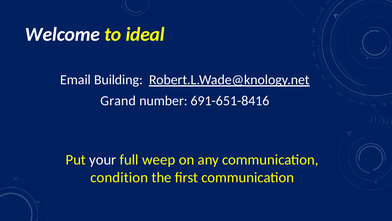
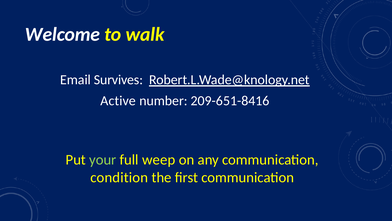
ideal: ideal -> walk
Building: Building -> Survives
Grand: Grand -> Active
691-651-8416: 691-651-8416 -> 209-651-8416
your colour: white -> light green
